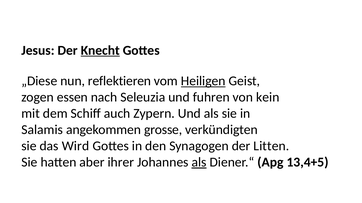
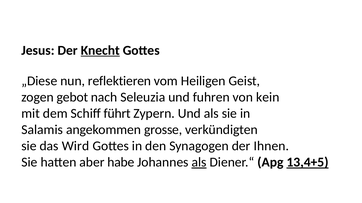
Heiligen underline: present -> none
essen: essen -> gebot
auch: auch -> führt
Litten: Litten -> Ihnen
ihrer: ihrer -> habe
13,4+5 underline: none -> present
